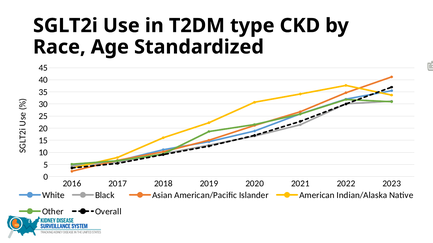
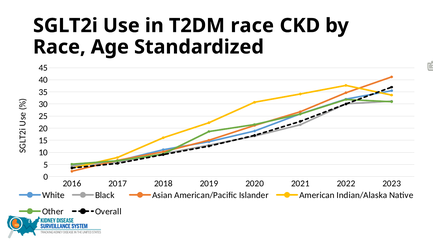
T2DM type: type -> race
